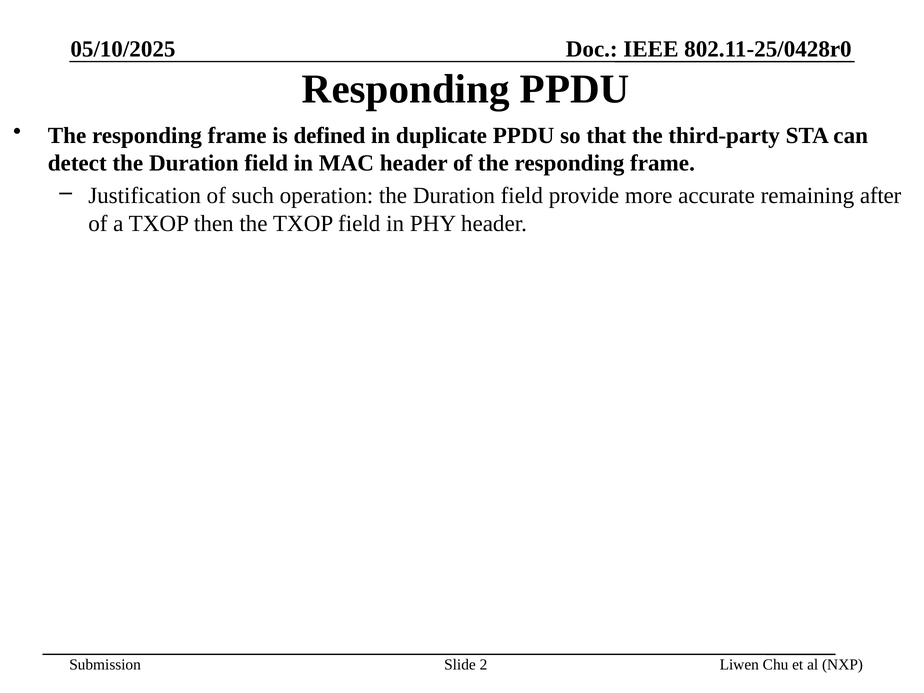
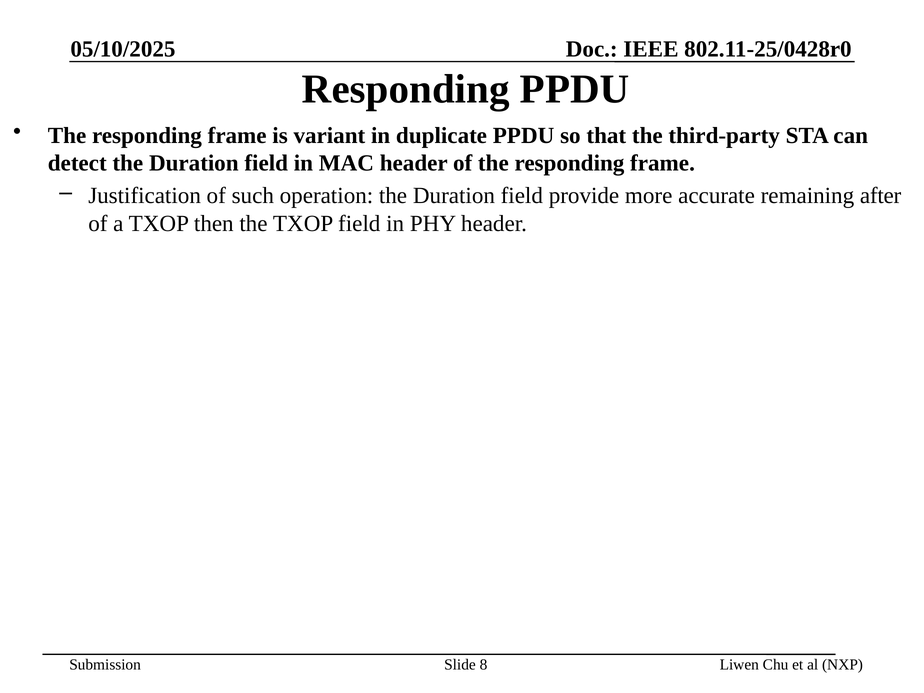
defined: defined -> variant
2: 2 -> 8
